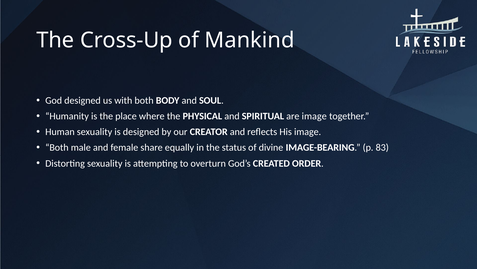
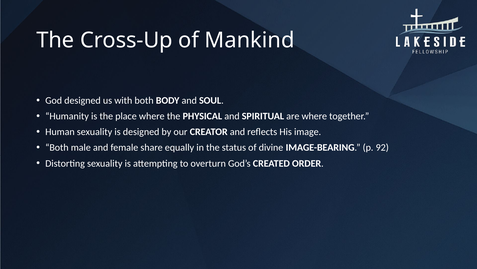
are image: image -> where
83: 83 -> 92
